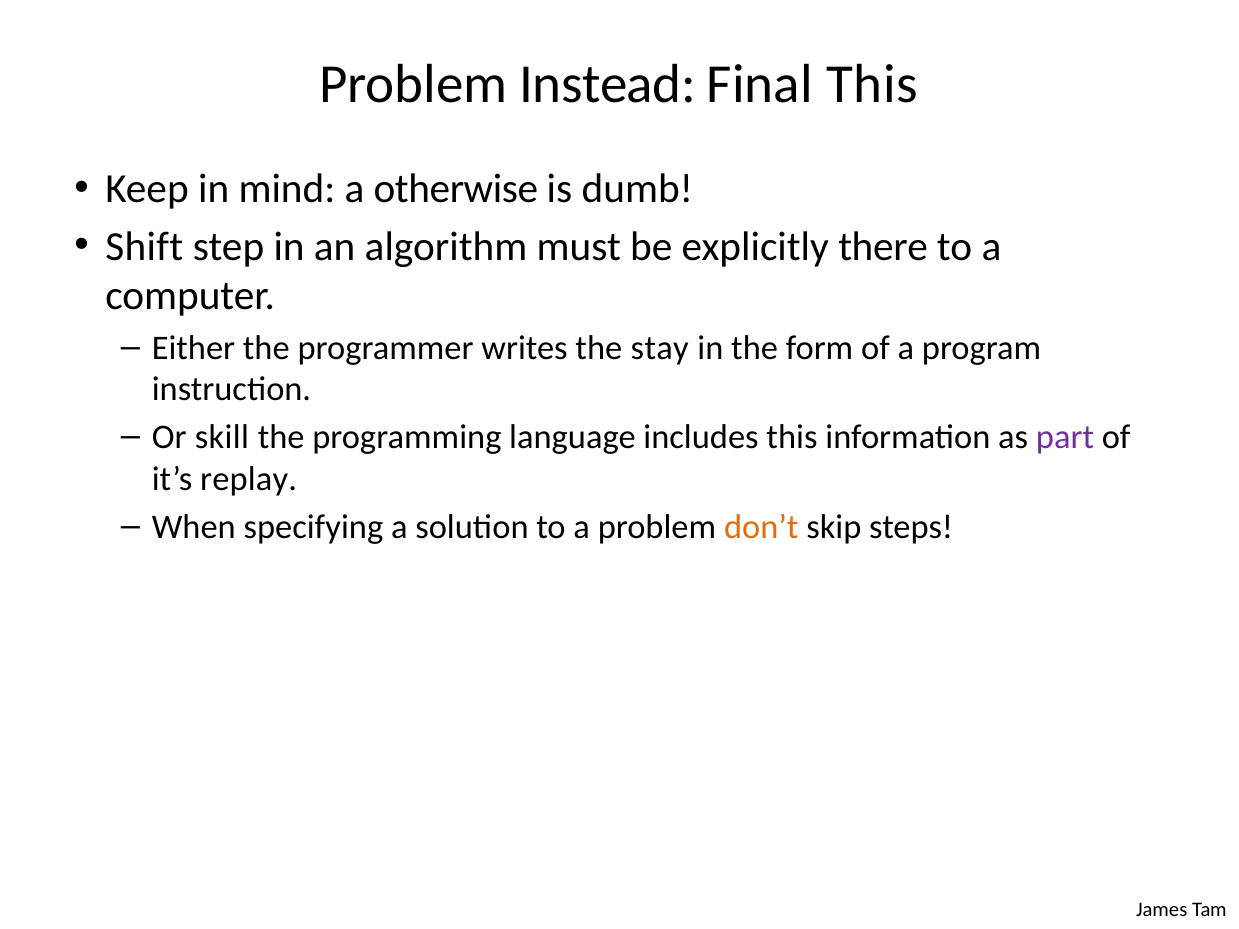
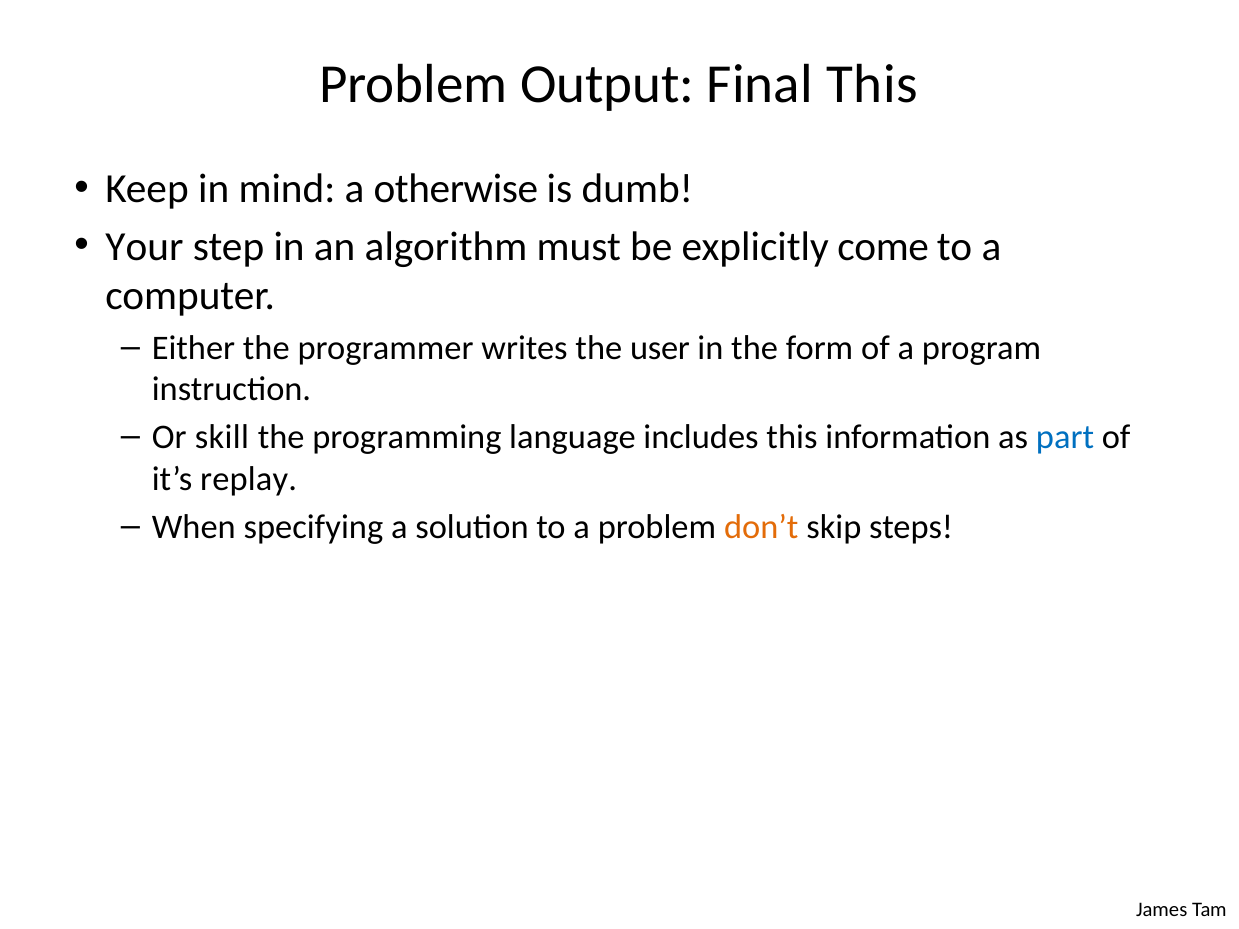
Instead: Instead -> Output
Shift: Shift -> Your
there: there -> come
stay: stay -> user
part colour: purple -> blue
